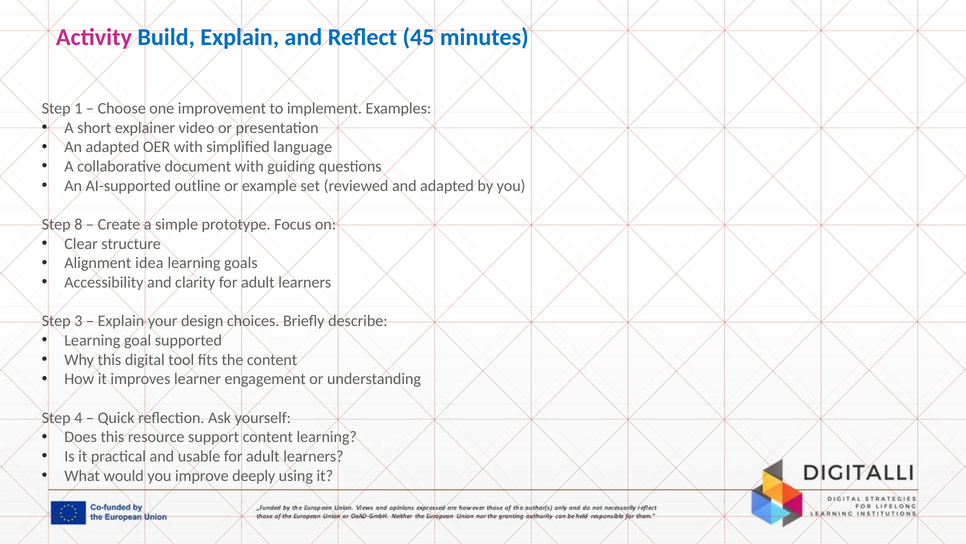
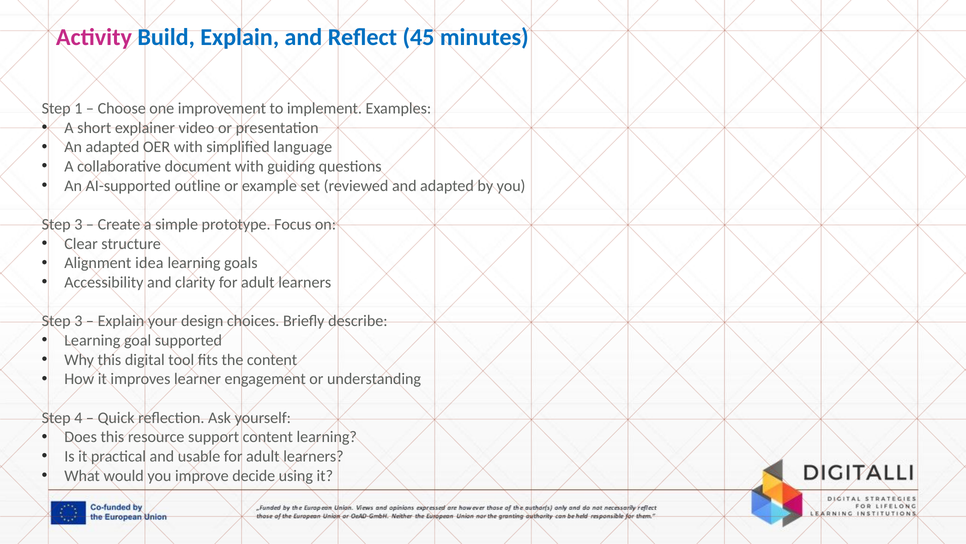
8 at (78, 224): 8 -> 3
deeply: deeply -> decide
